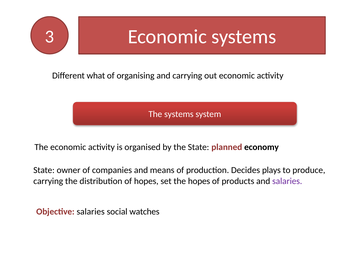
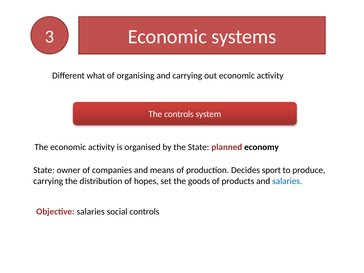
The systems: systems -> controls
plays: plays -> sport
the hopes: hopes -> goods
salaries at (287, 181) colour: purple -> blue
social watches: watches -> controls
